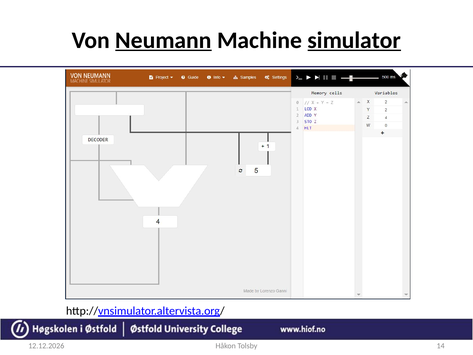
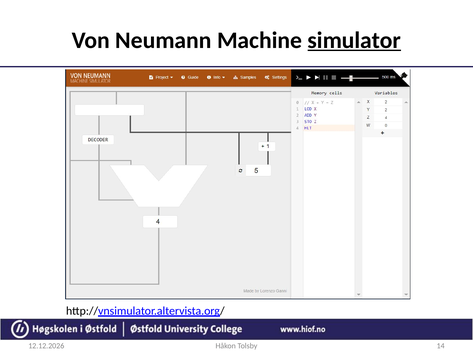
Neumann underline: present -> none
